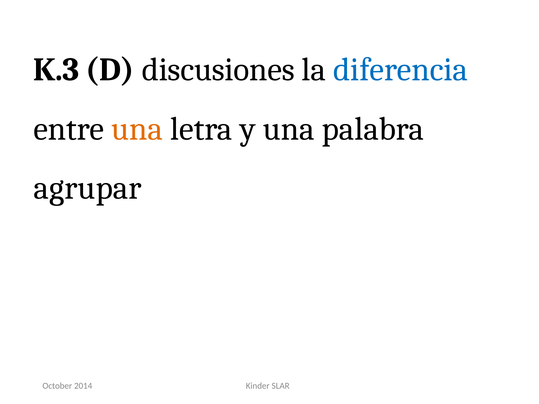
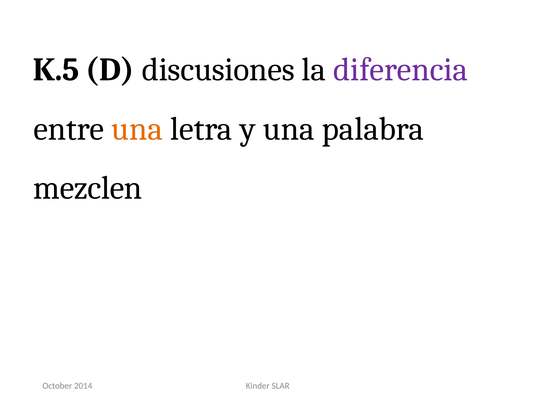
K.3: K.3 -> K.5
diferencia colour: blue -> purple
agrupar: agrupar -> mezclen
